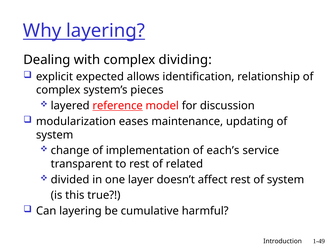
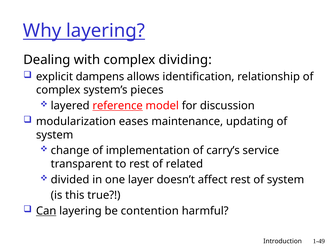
expected: expected -> dampens
each’s: each’s -> carry’s
Can underline: none -> present
cumulative: cumulative -> contention
